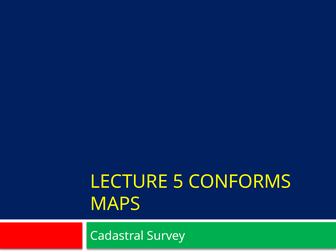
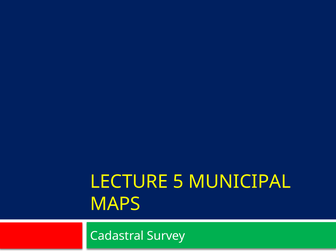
CONFORMS: CONFORMS -> MUNICIPAL
